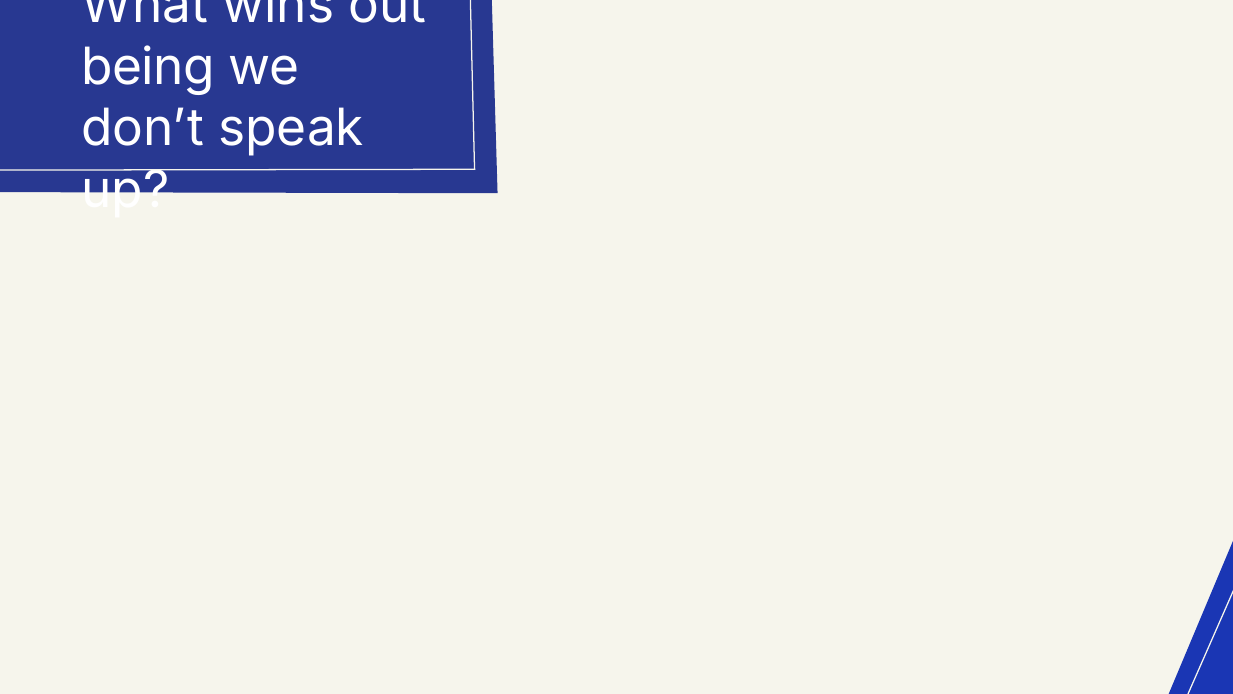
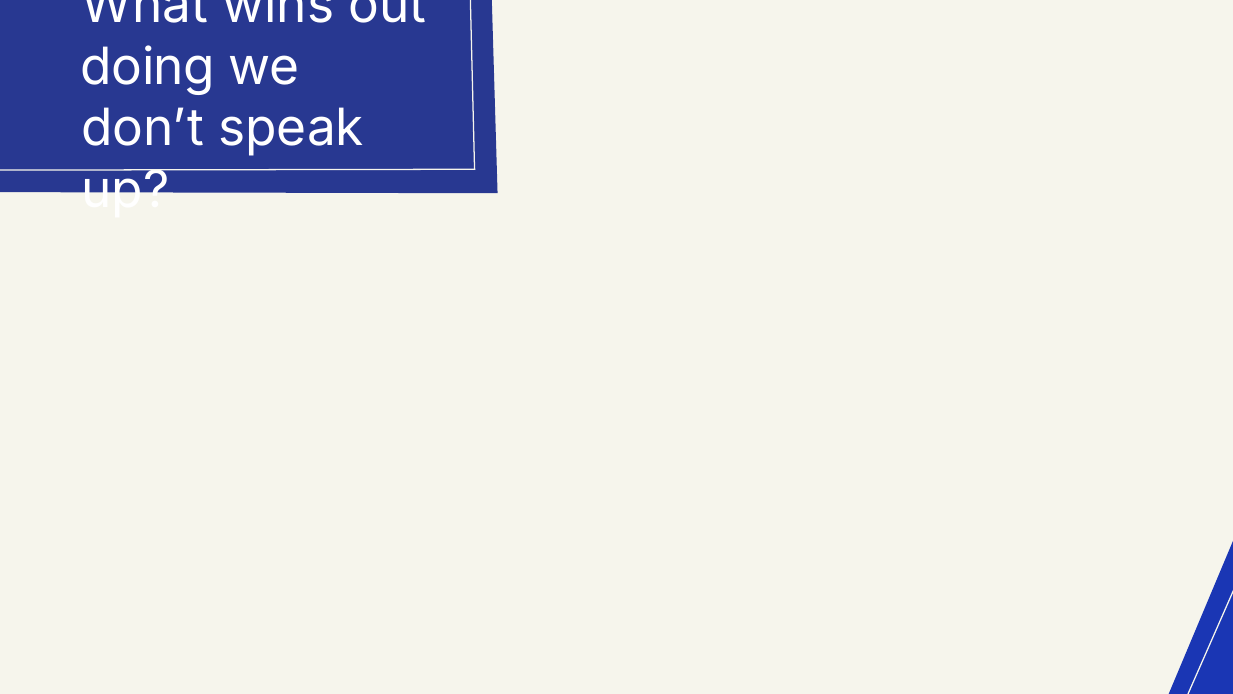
being: being -> doing
